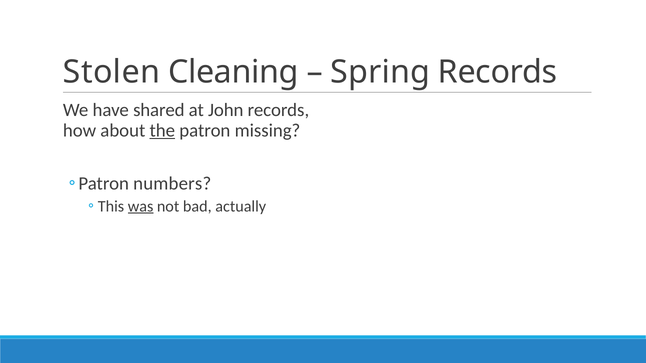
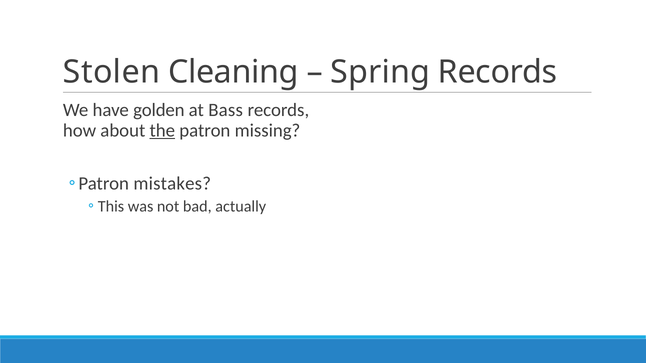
shared: shared -> golden
John: John -> Bass
numbers: numbers -> mistakes
was underline: present -> none
